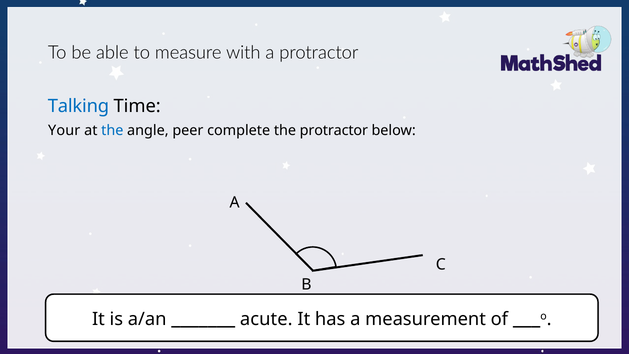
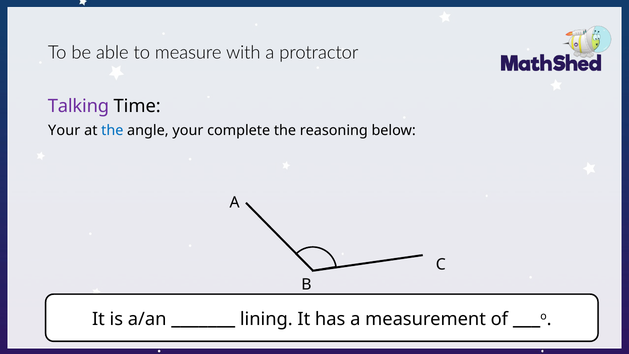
Talking colour: blue -> purple
angle peer: peer -> your
the protractor: protractor -> reasoning
acute: acute -> lining
